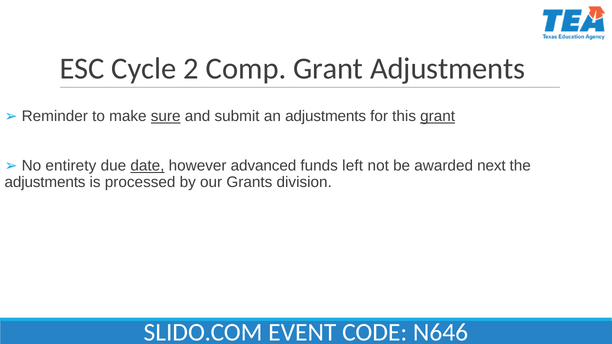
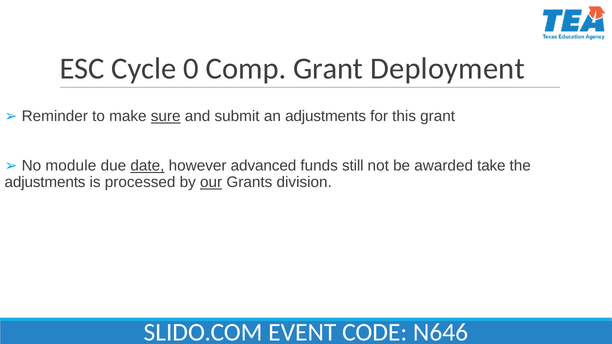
2: 2 -> 0
Grant Adjustments: Adjustments -> Deployment
grant at (438, 116) underline: present -> none
entirety: entirety -> module
left: left -> still
next: next -> take
our underline: none -> present
